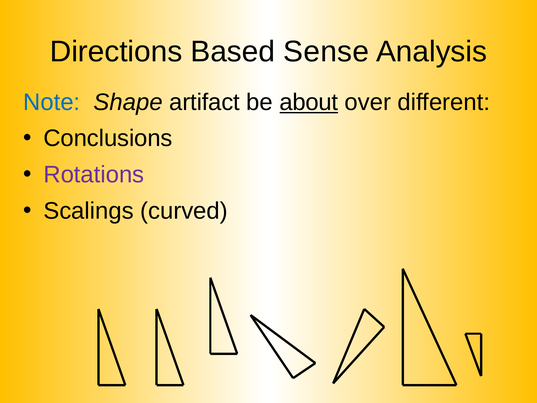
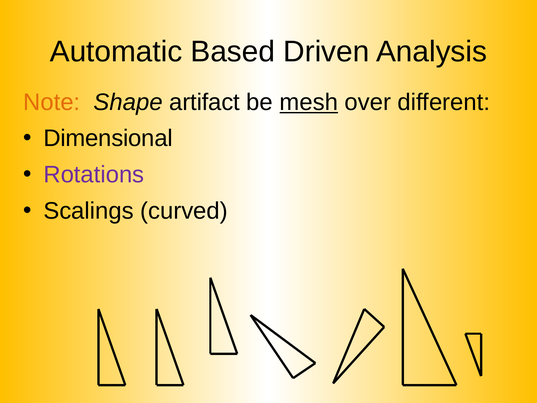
Directions: Directions -> Automatic
Sense: Sense -> Driven
Note colour: blue -> orange
about: about -> mesh
Conclusions: Conclusions -> Dimensional
